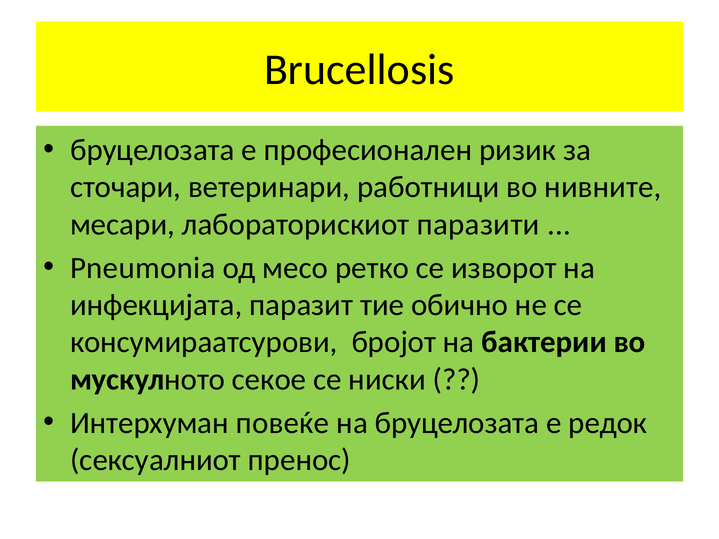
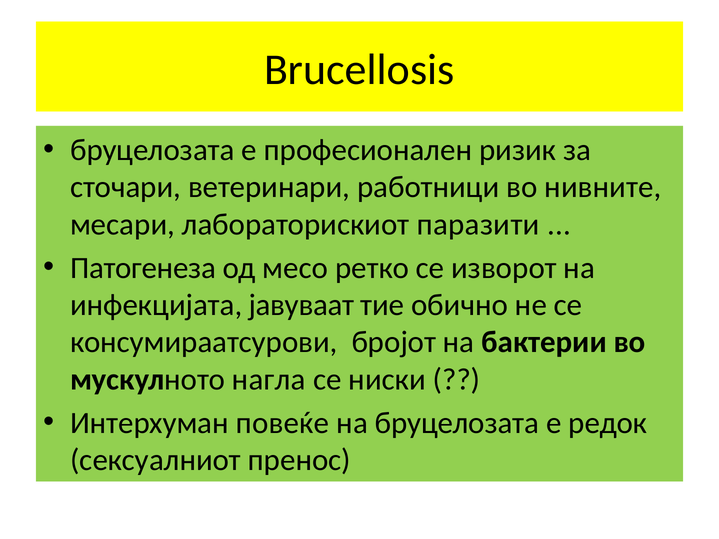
Pneumonia: Pneumonia -> Патогенеза
паразит: паразит -> јавуваат
секое: секое -> нагла
